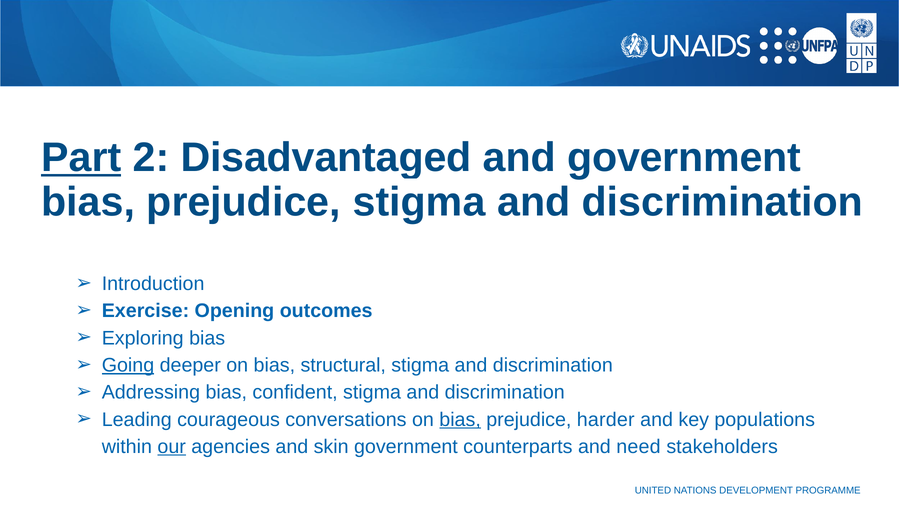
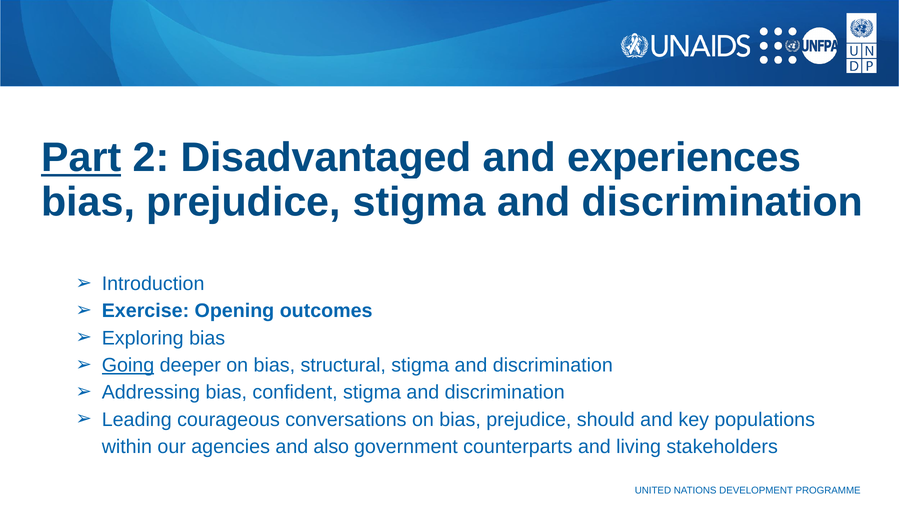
and government: government -> experiences
bias at (460, 419) underline: present -> none
harder: harder -> should
our underline: present -> none
skin: skin -> also
need: need -> living
